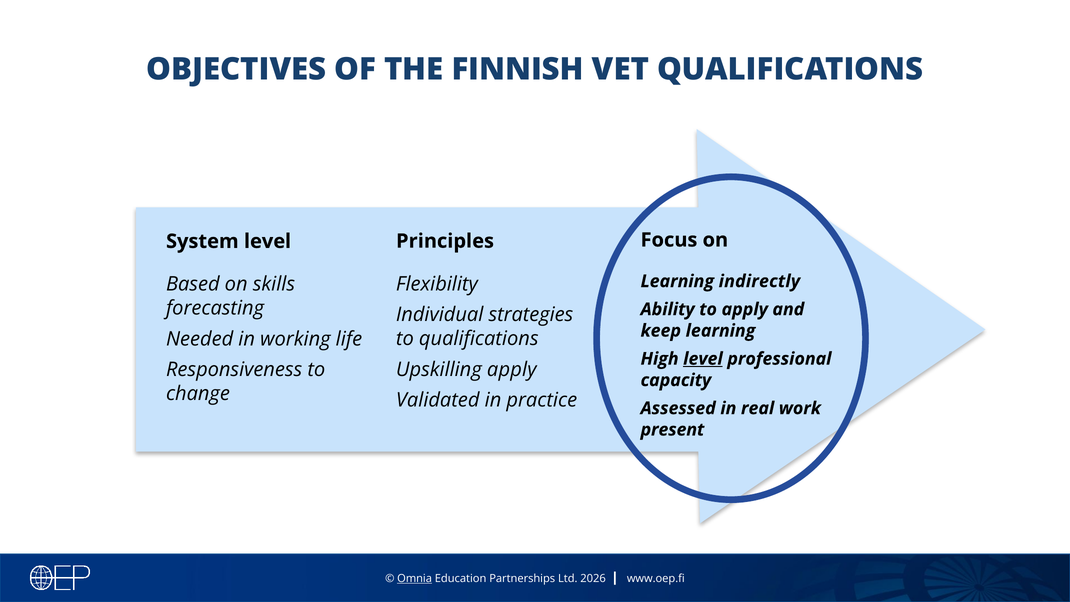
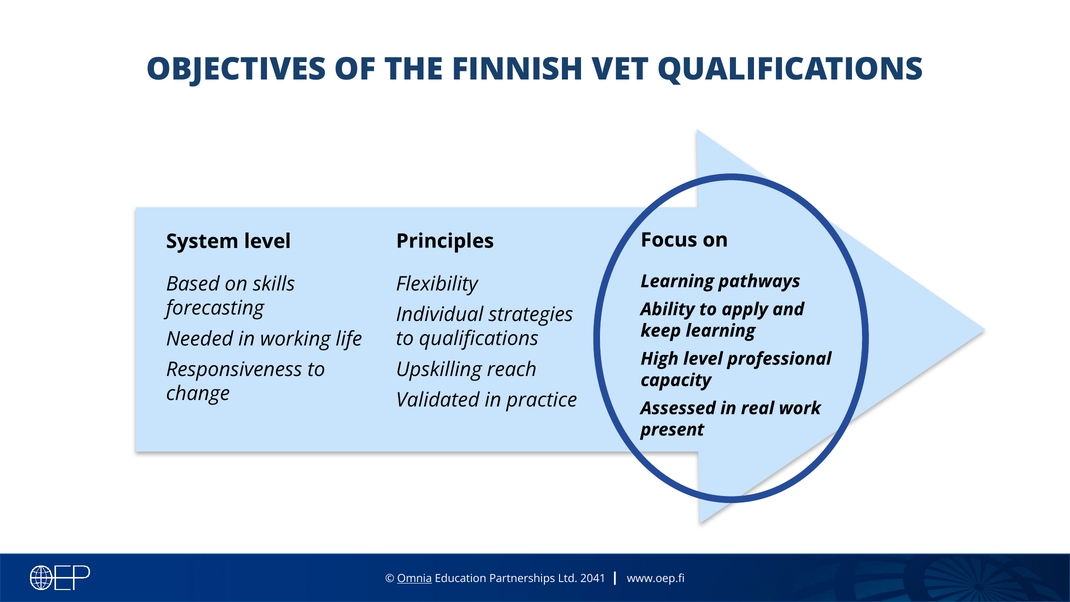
indirectly: indirectly -> pathways
level at (703, 359) underline: present -> none
Upskilling apply: apply -> reach
2026: 2026 -> 2041
